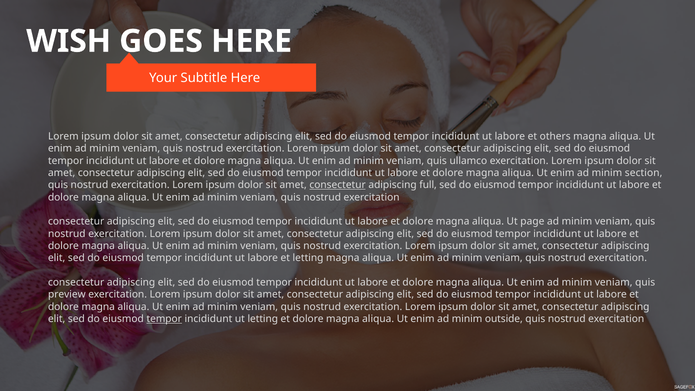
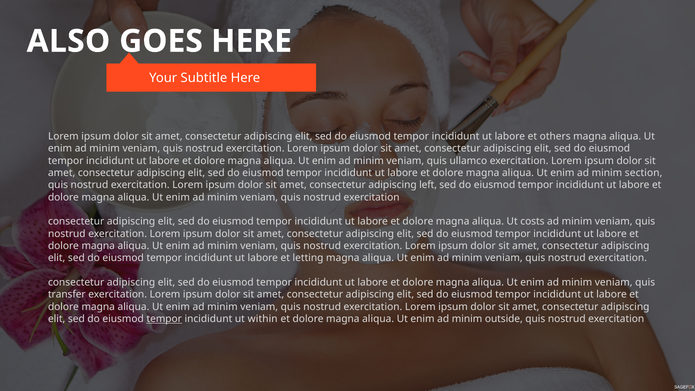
WISH: WISH -> ALSO
consectetur at (338, 185) underline: present -> none
full: full -> left
page: page -> costs
preview: preview -> transfer
ut letting: letting -> within
